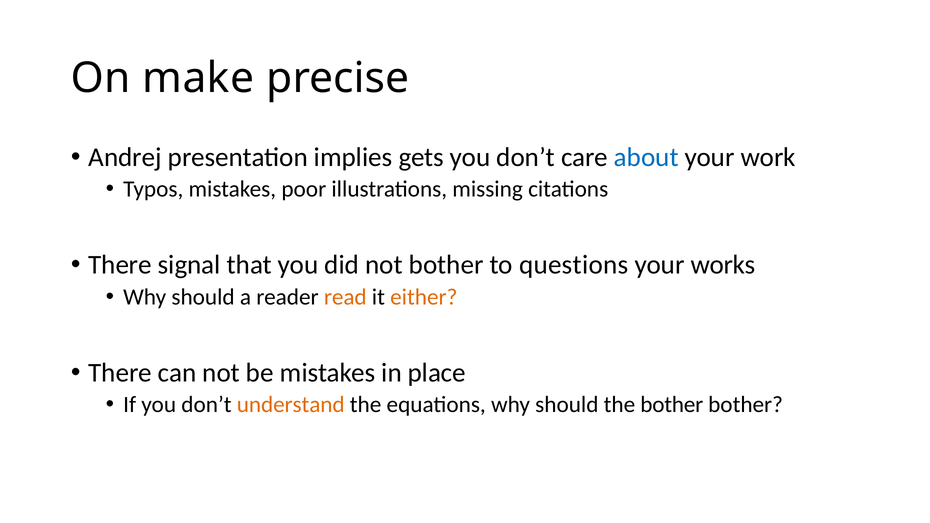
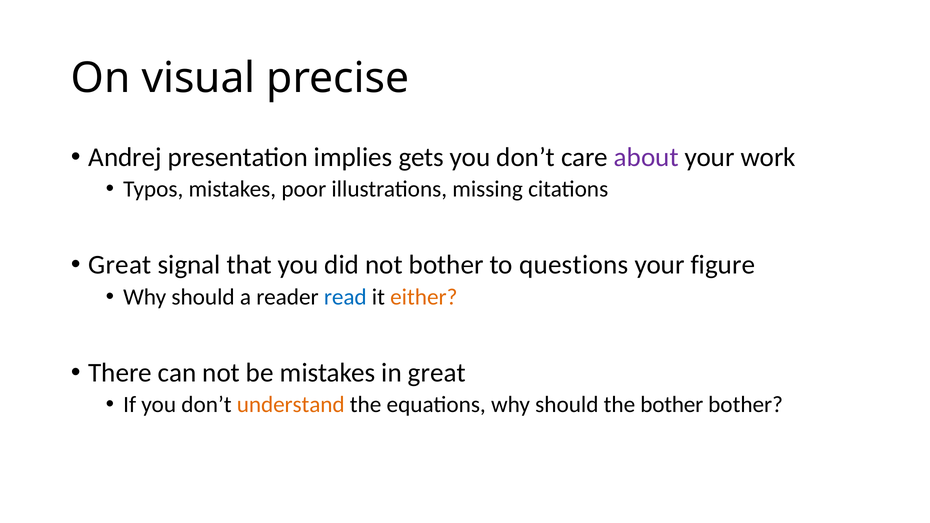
make: make -> visual
about colour: blue -> purple
There at (120, 265): There -> Great
works: works -> figure
read colour: orange -> blue
in place: place -> great
